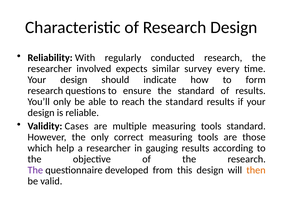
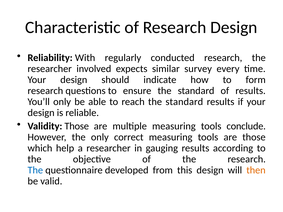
Validity Cases: Cases -> Those
tools standard: standard -> conclude
The at (35, 170) colour: purple -> blue
